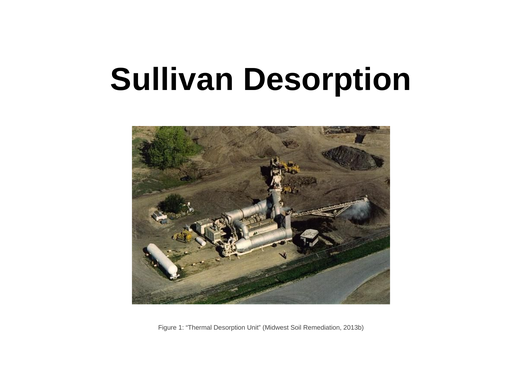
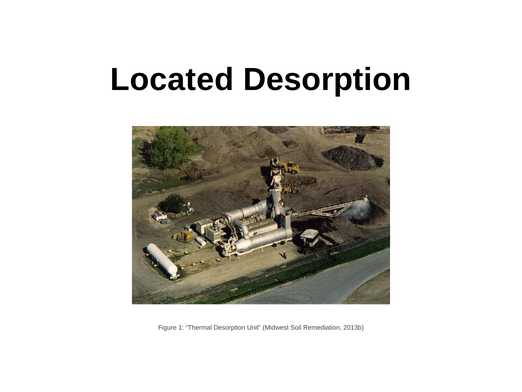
Sullivan: Sullivan -> Located
